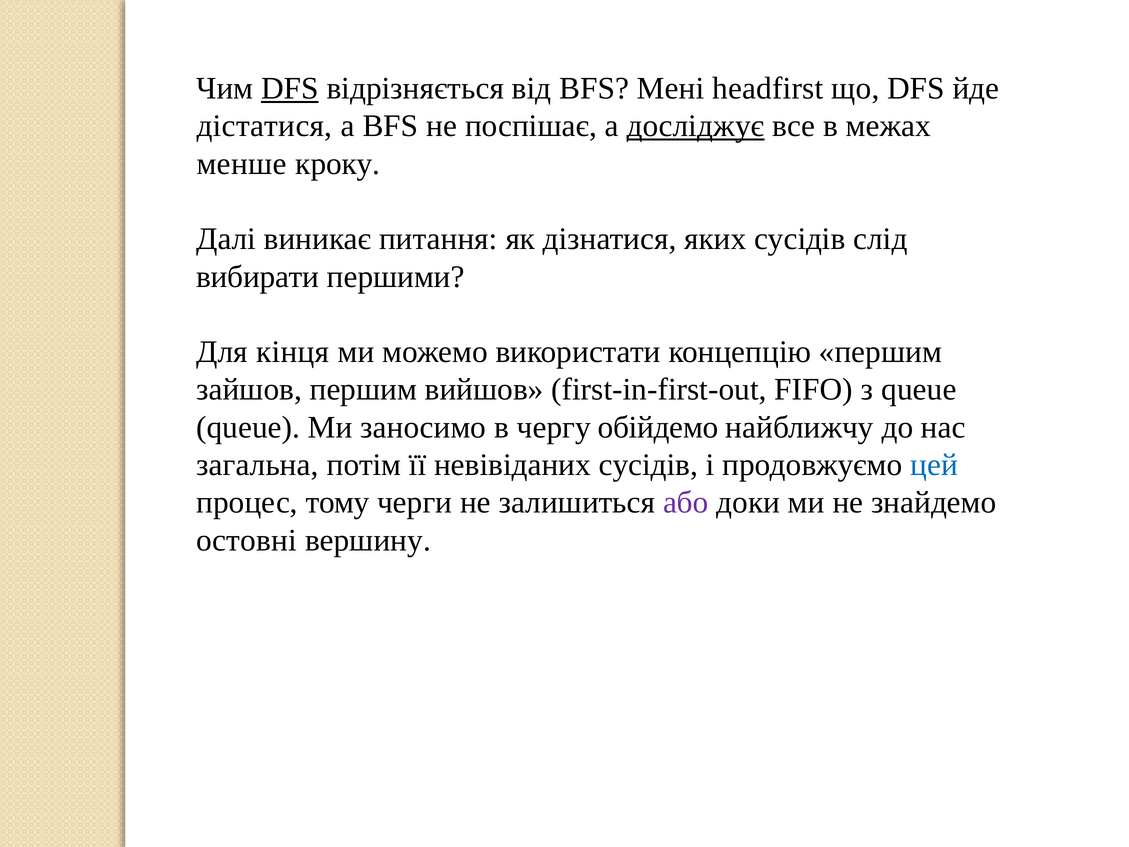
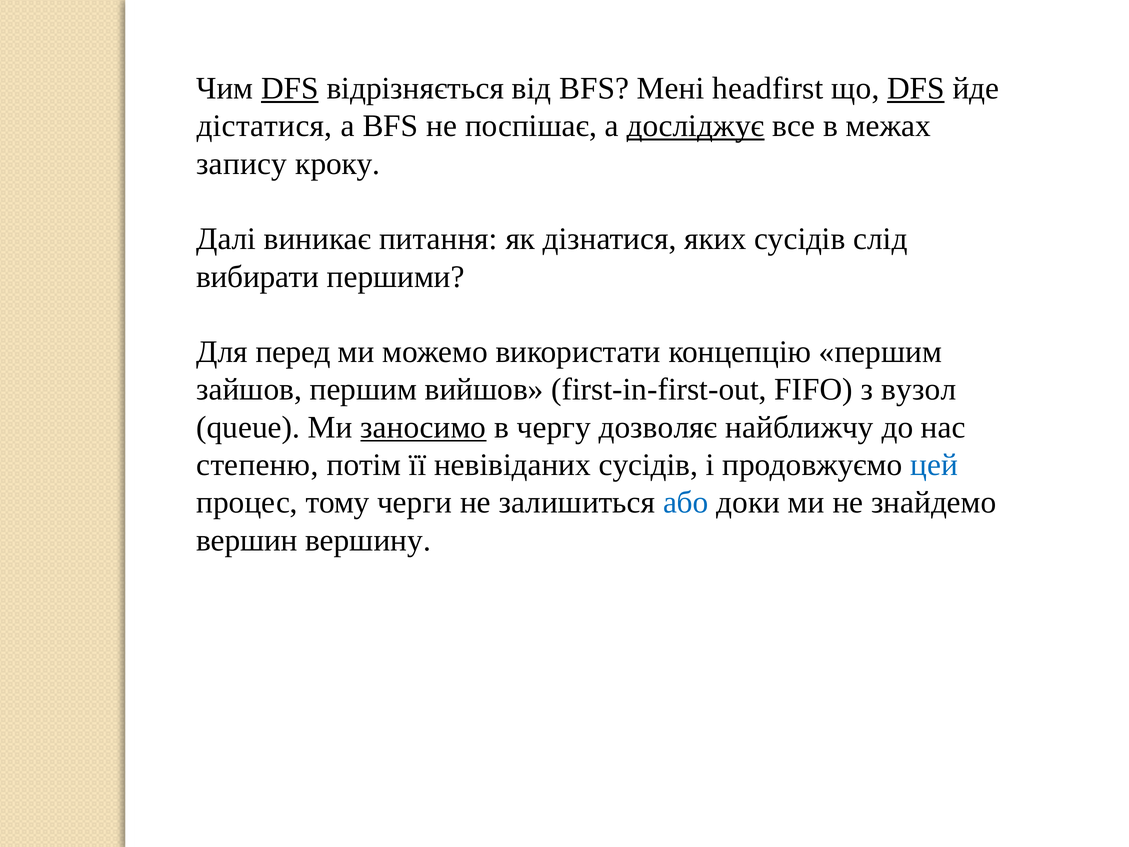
DFS at (916, 88) underline: none -> present
менше: менше -> запису
кінця: кінця -> перед
з queue: queue -> вузол
заносимо underline: none -> present
обійдемо: обійдемо -> дозволяє
загальна: загальна -> степеню
або colour: purple -> blue
остовні: остовні -> вершин
